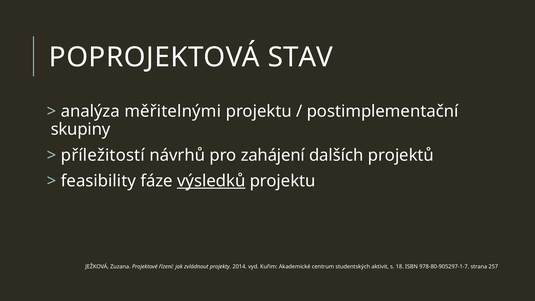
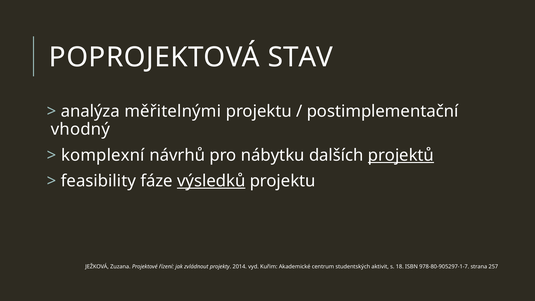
skupiny: skupiny -> vhodný
příležitostí: příležitostí -> komplexní
zahájení: zahájení -> nábytku
projektů underline: none -> present
